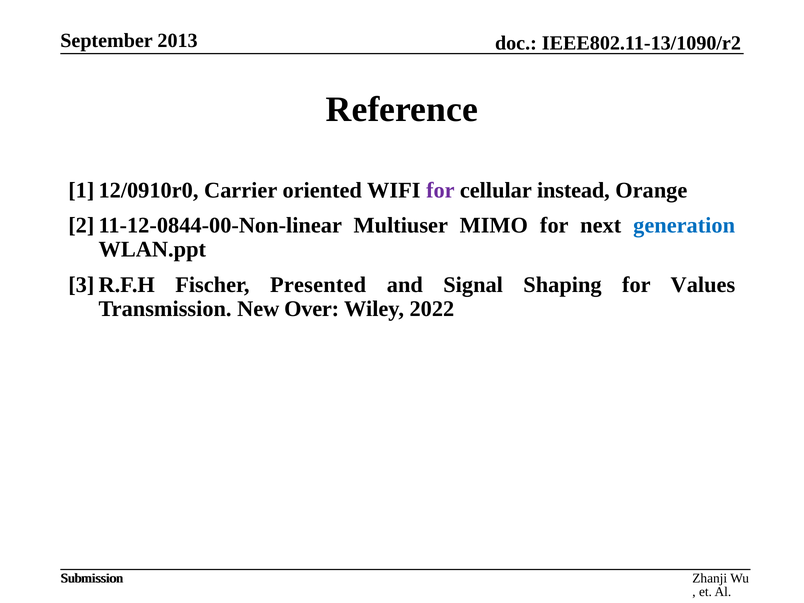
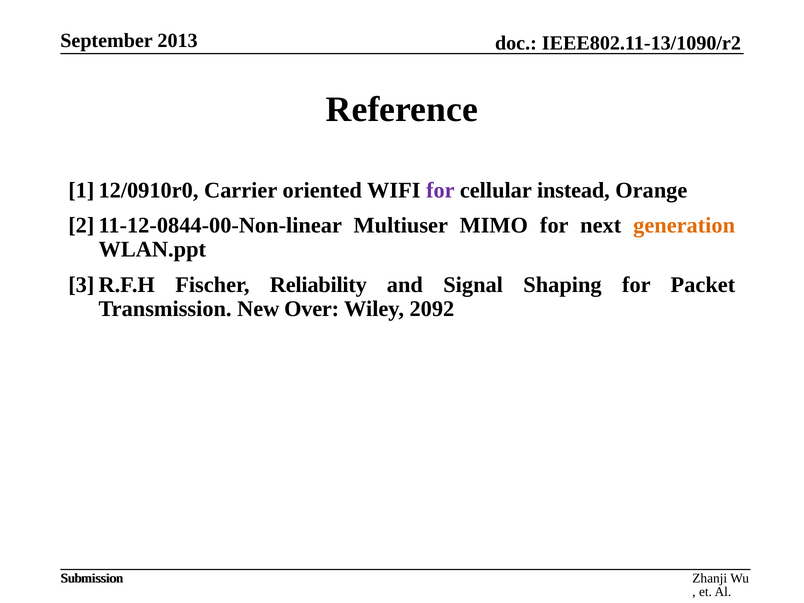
generation colour: blue -> orange
Presented: Presented -> Reliability
Values: Values -> Packet
2022: 2022 -> 2092
